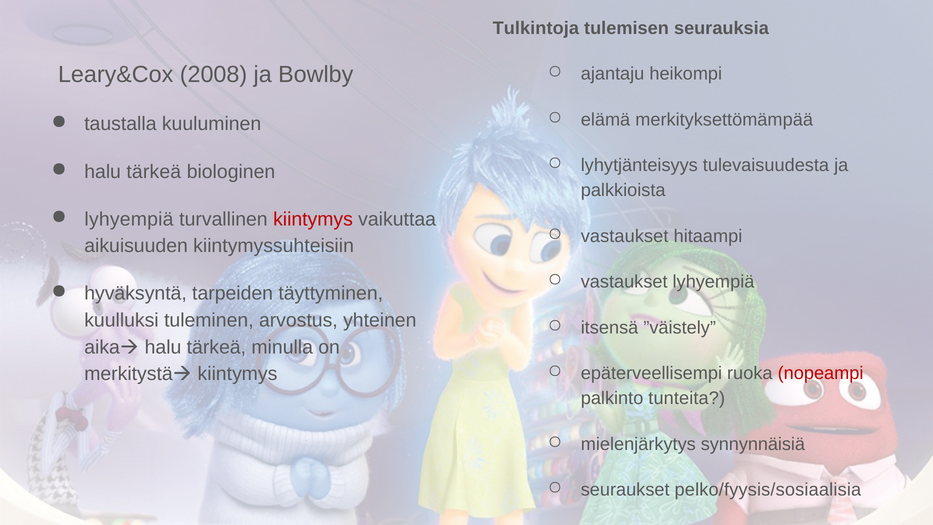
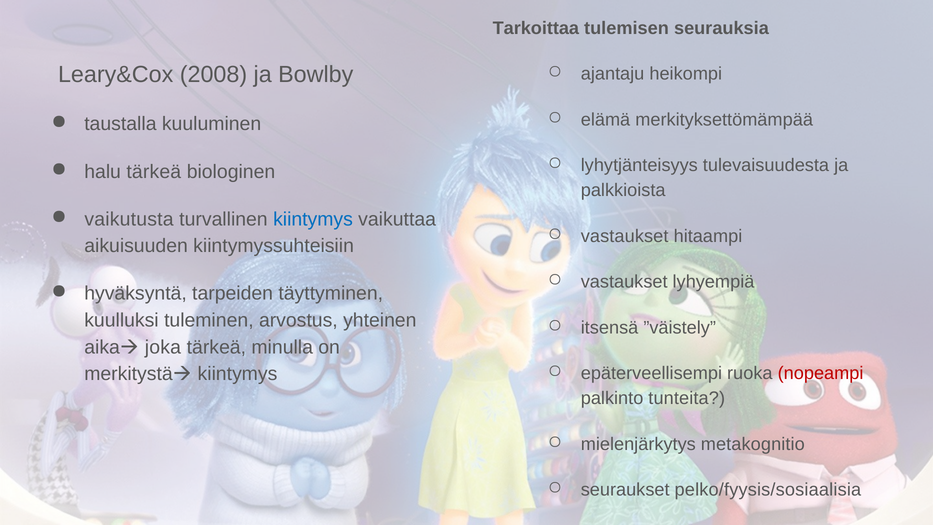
Tulkintoja: Tulkintoja -> Tarkoittaa
lyhyempiä at (129, 219): lyhyempiä -> vaikutusta
kiintymys at (313, 219) colour: red -> blue
aika halu: halu -> joka
synnynnäisiä: synnynnäisiä -> metakognitio
